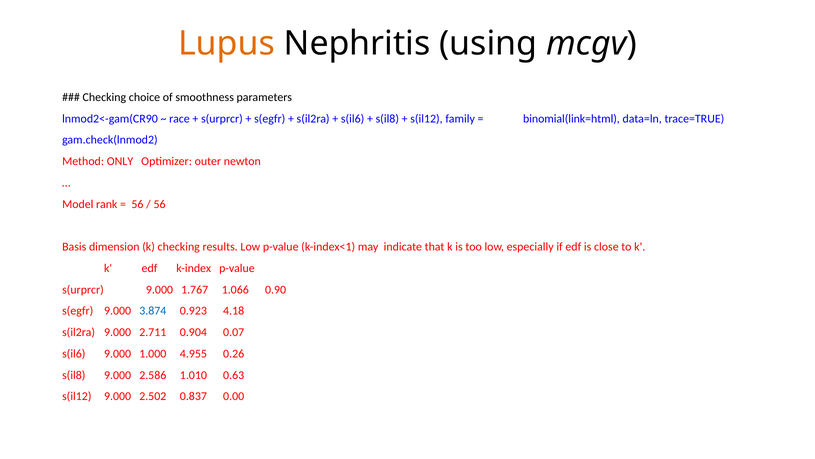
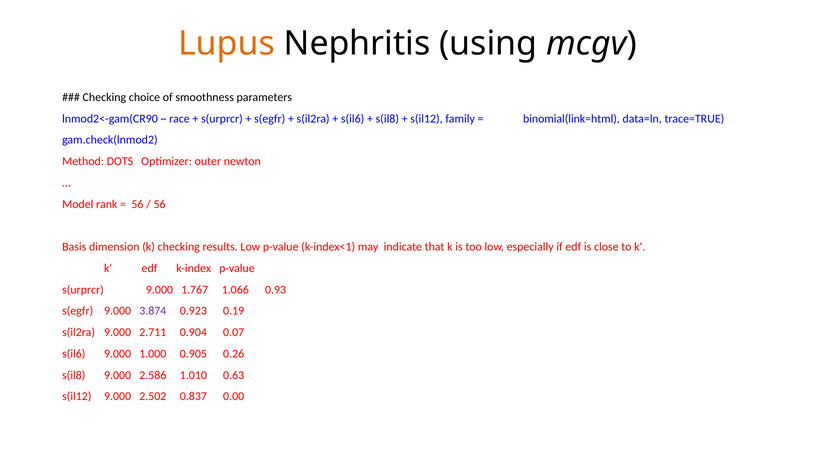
ONLY: ONLY -> DOTS
0.90: 0.90 -> 0.93
3.874 colour: blue -> purple
4.18: 4.18 -> 0.19
4.955: 4.955 -> 0.905
